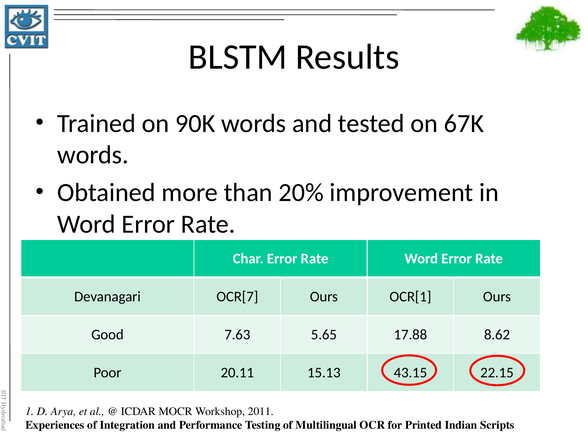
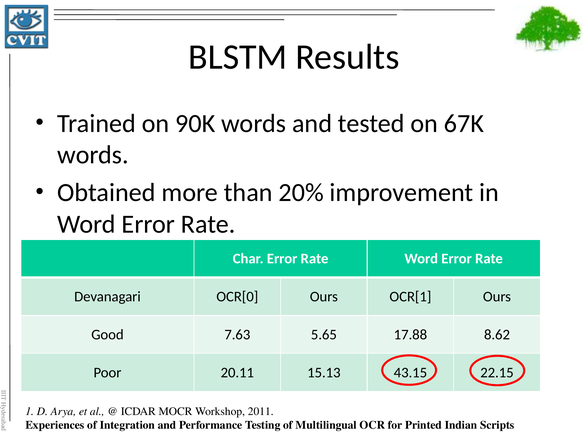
OCR[7: OCR[7 -> OCR[0
